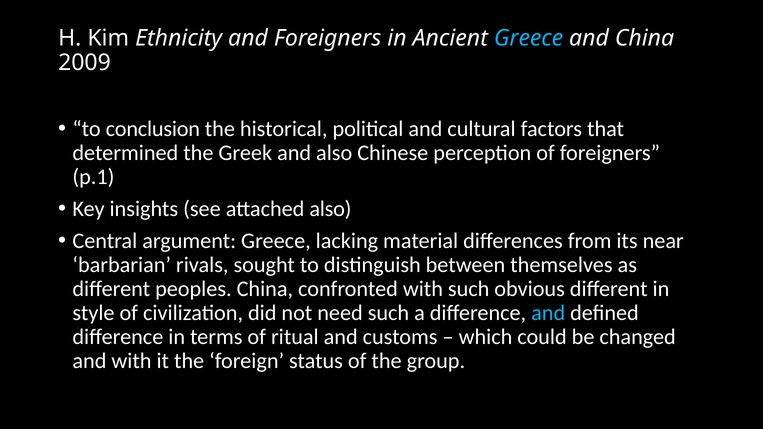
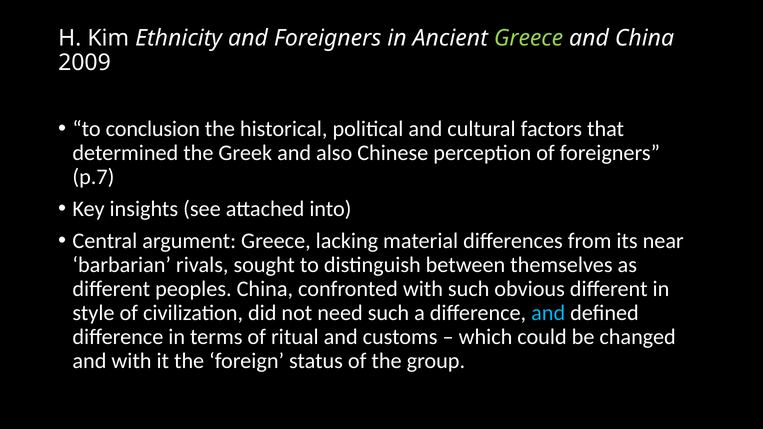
Greece at (529, 38) colour: light blue -> light green
p.1: p.1 -> p.7
attached also: also -> into
